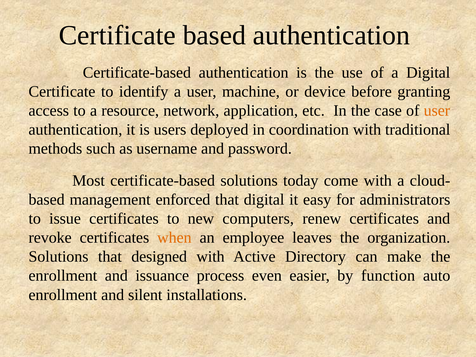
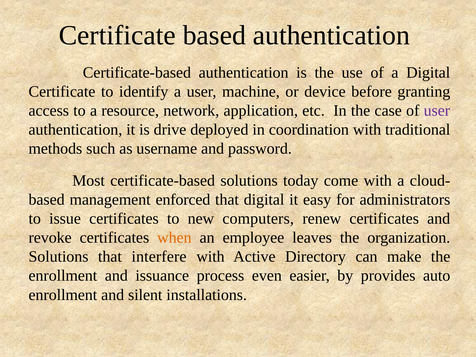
user at (437, 111) colour: orange -> purple
users: users -> drive
designed: designed -> interfere
function: function -> provides
